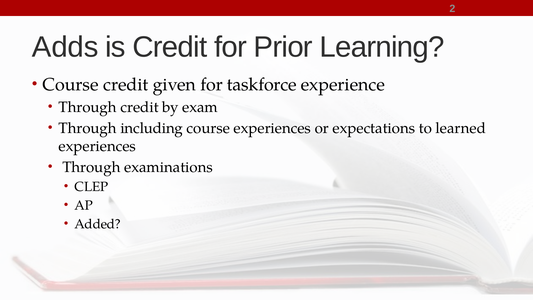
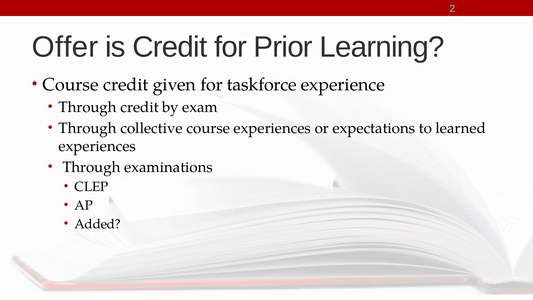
Adds: Adds -> Offer
including: including -> collective
